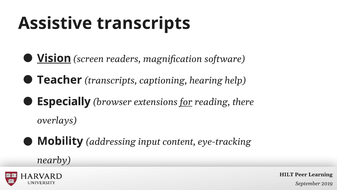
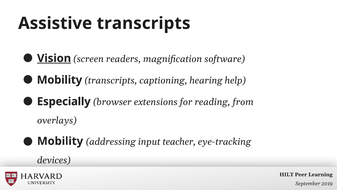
Teacher at (59, 80): Teacher -> Mobility
for underline: present -> none
there: there -> from
content: content -> teacher
nearby: nearby -> devices
